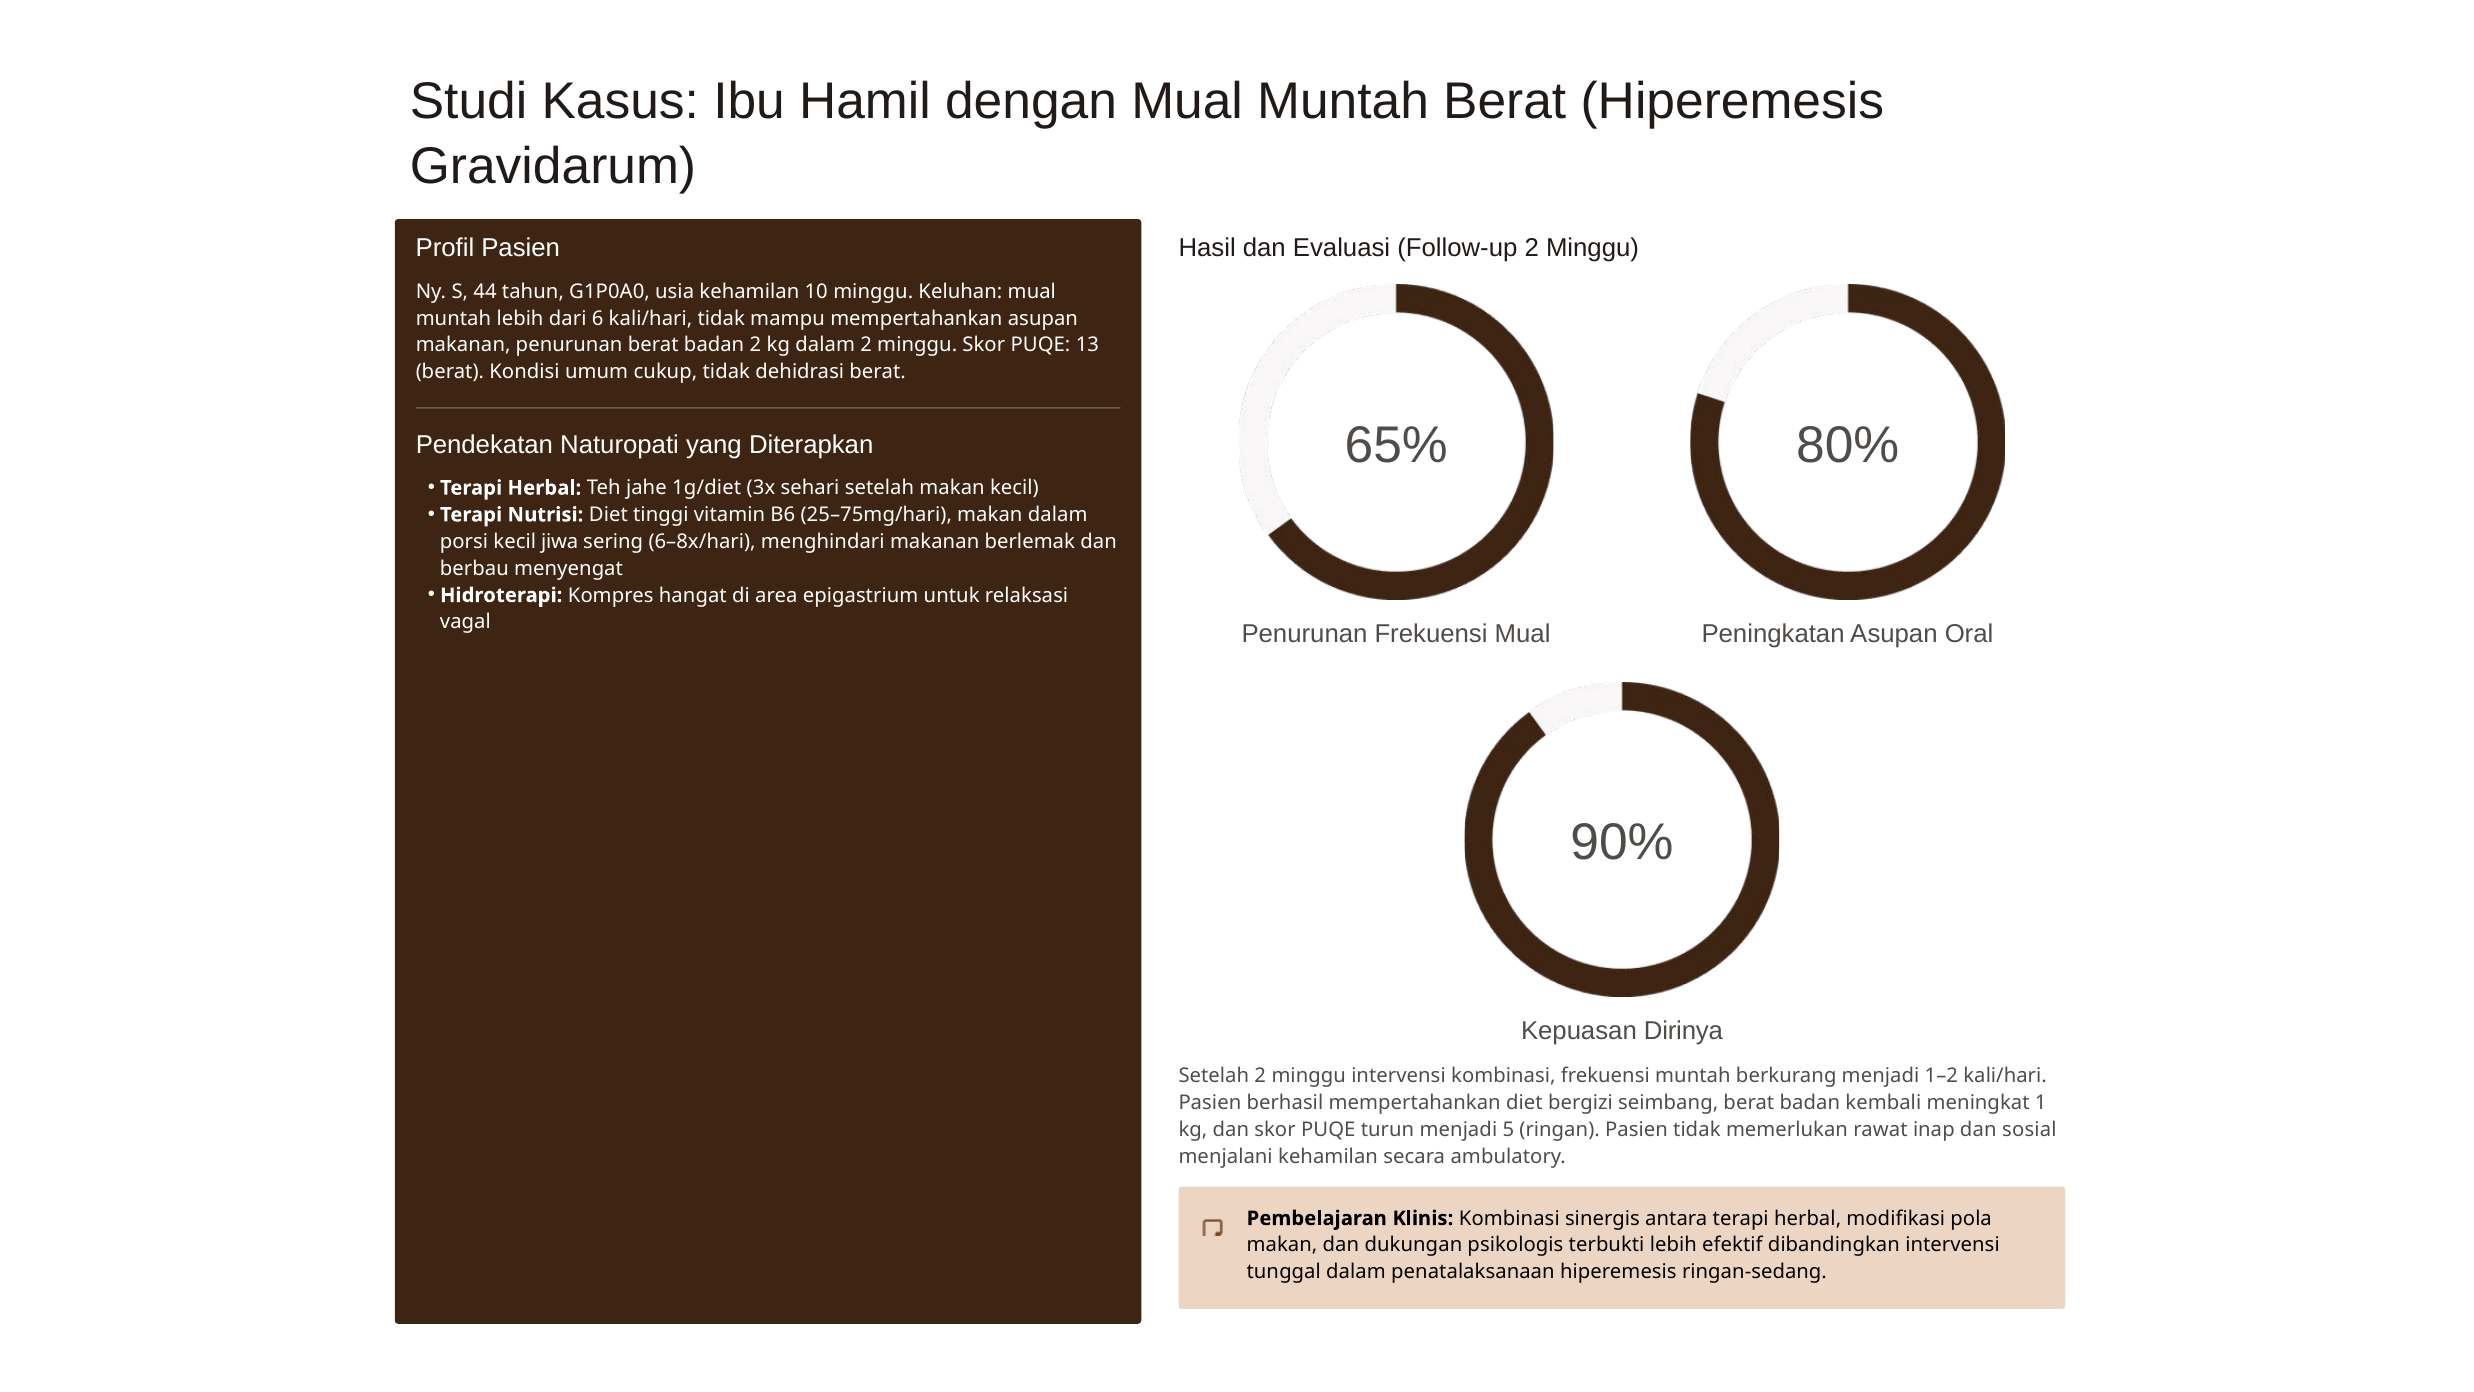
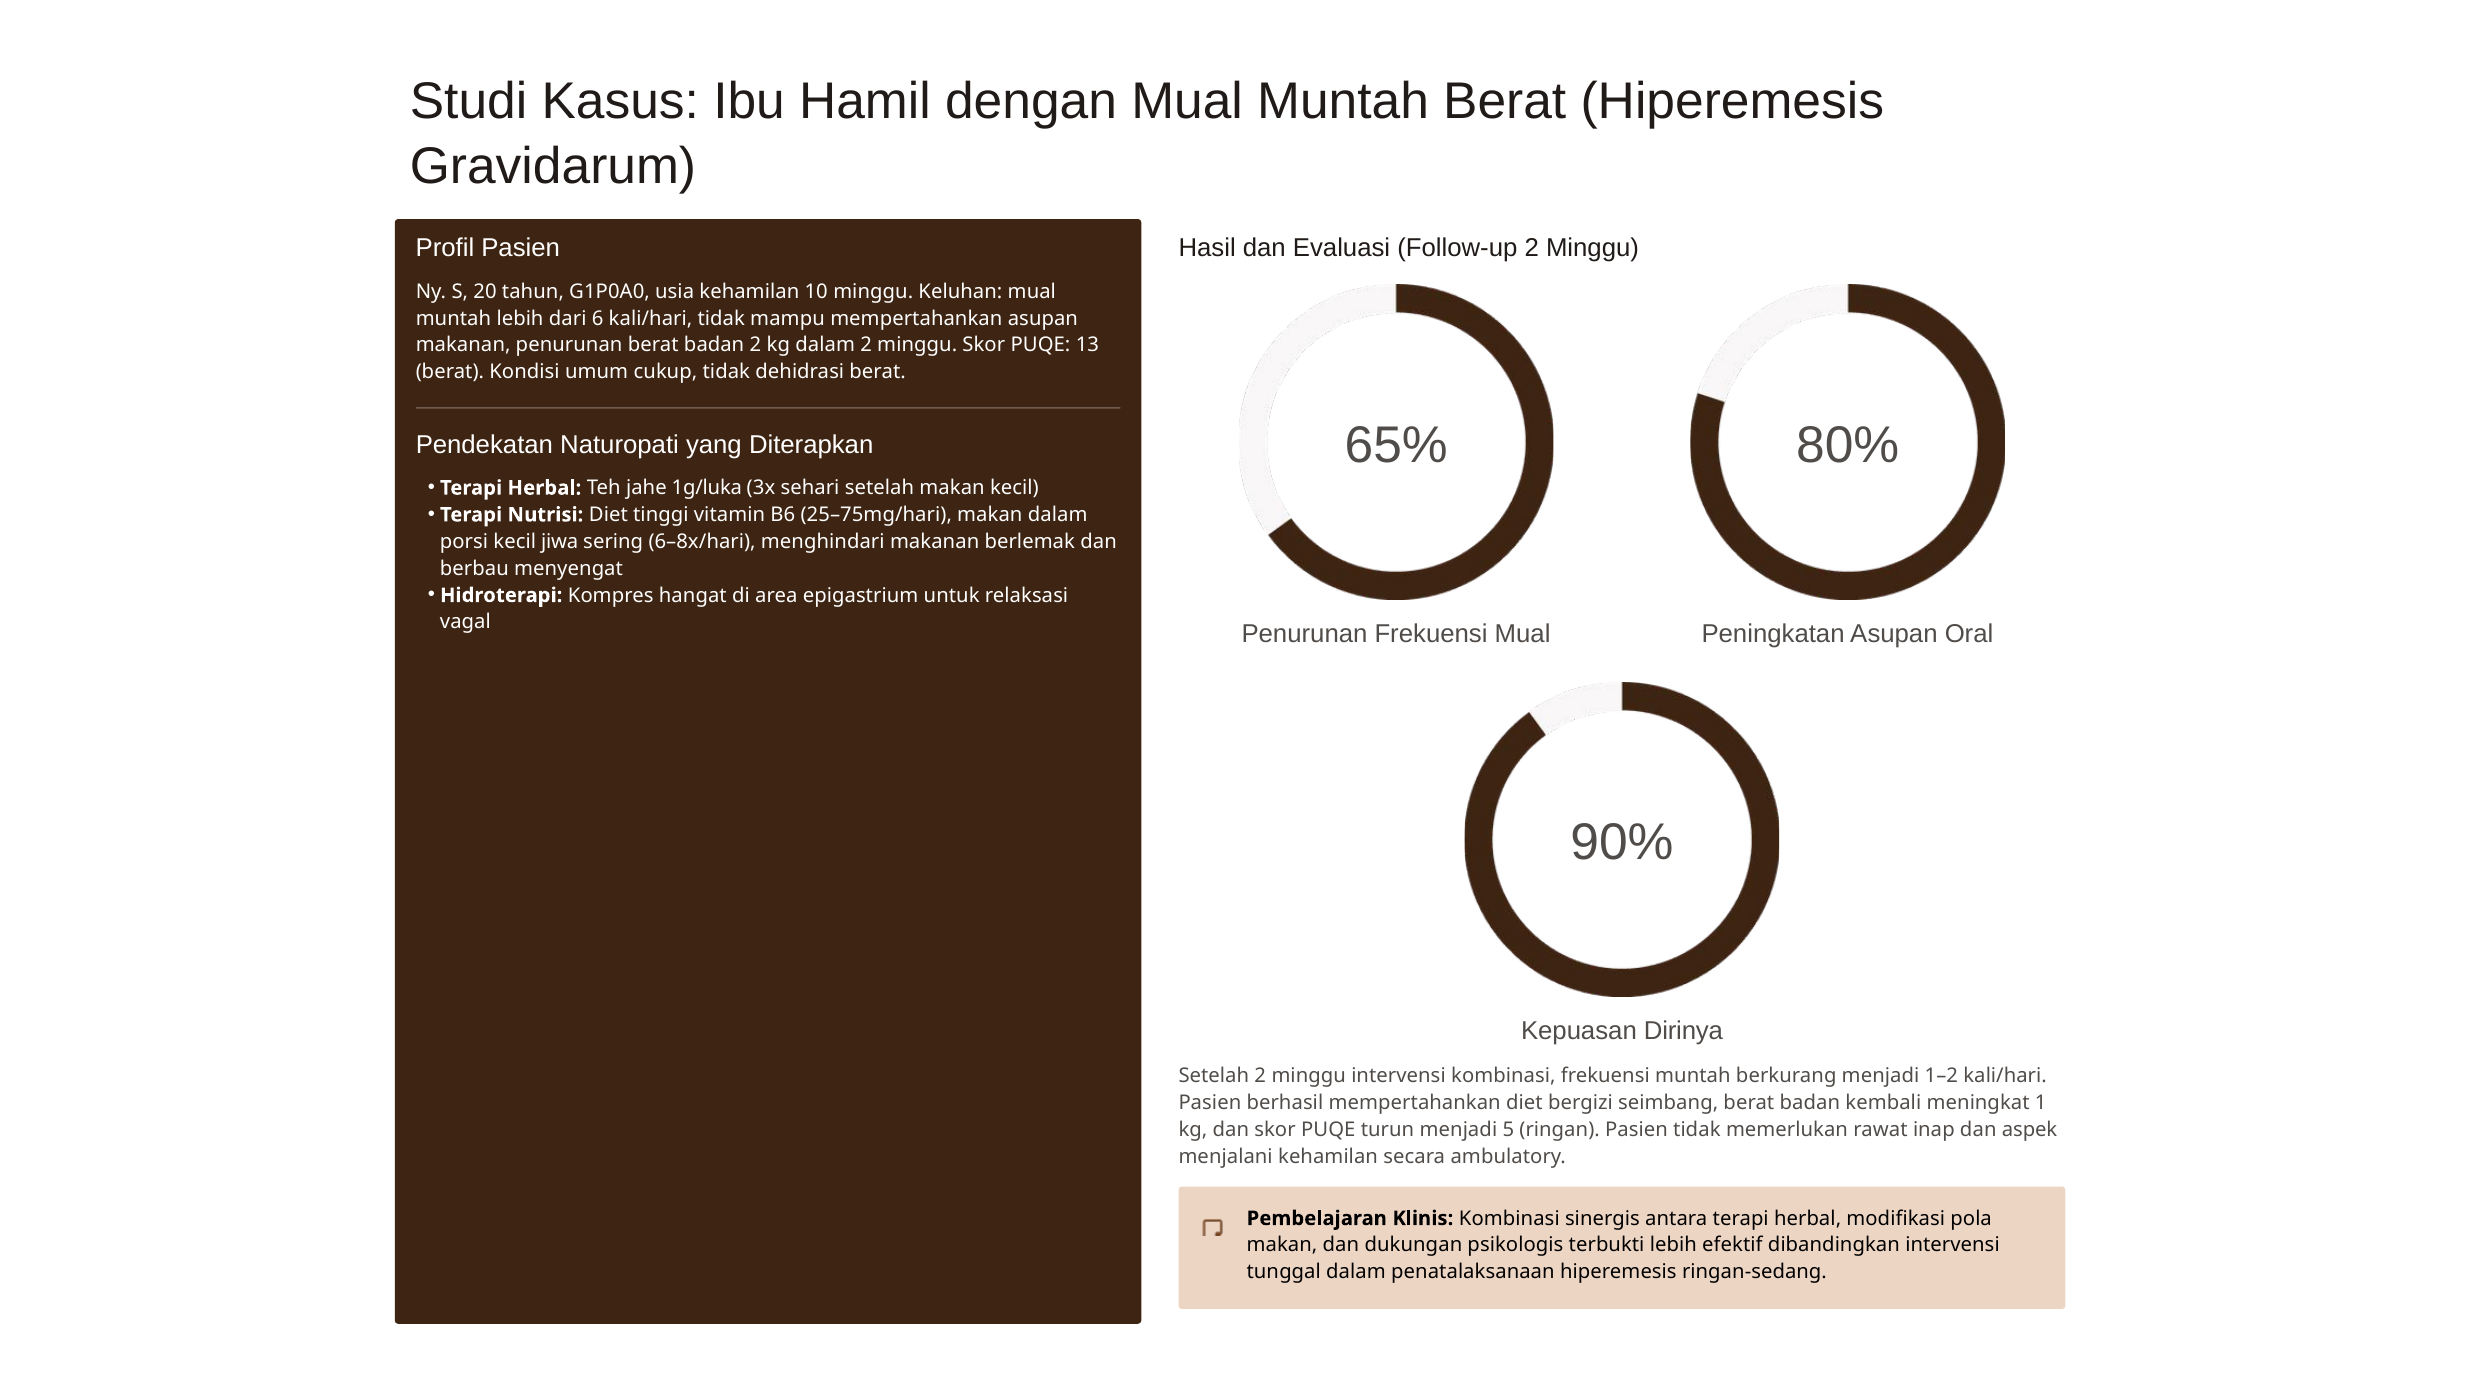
44: 44 -> 20
1g/diet: 1g/diet -> 1g/luka
sosial: sosial -> aspek
